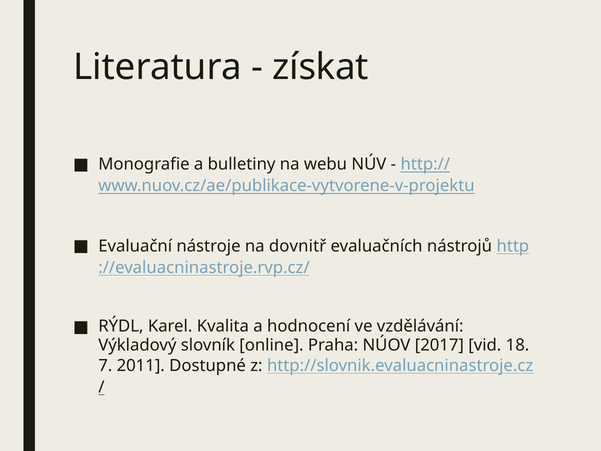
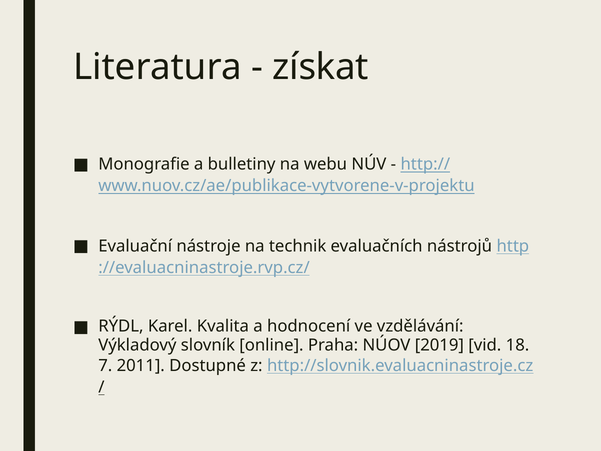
dovnitř: dovnitř -> technik
2017: 2017 -> 2019
